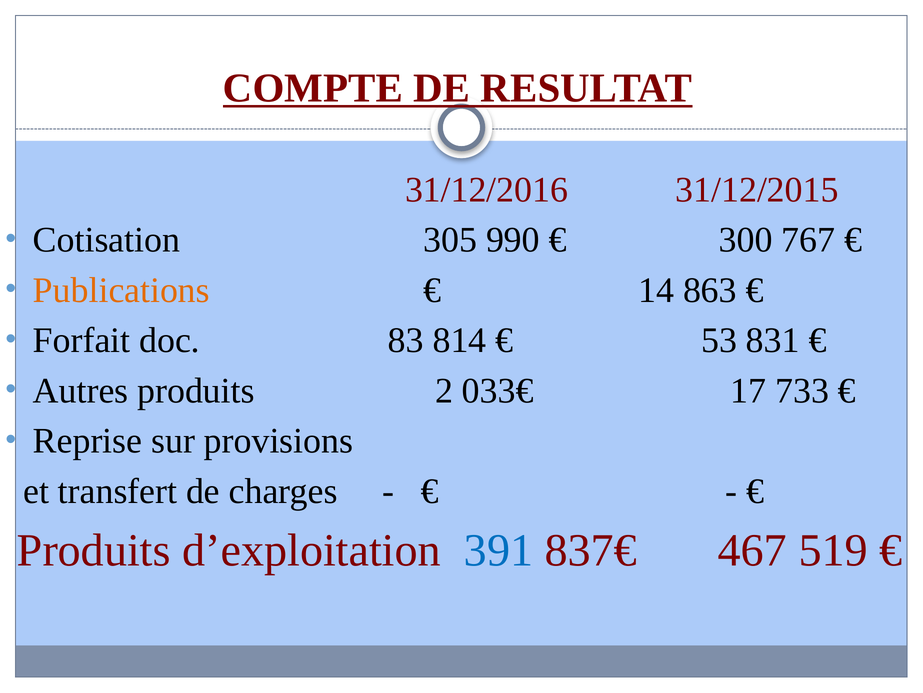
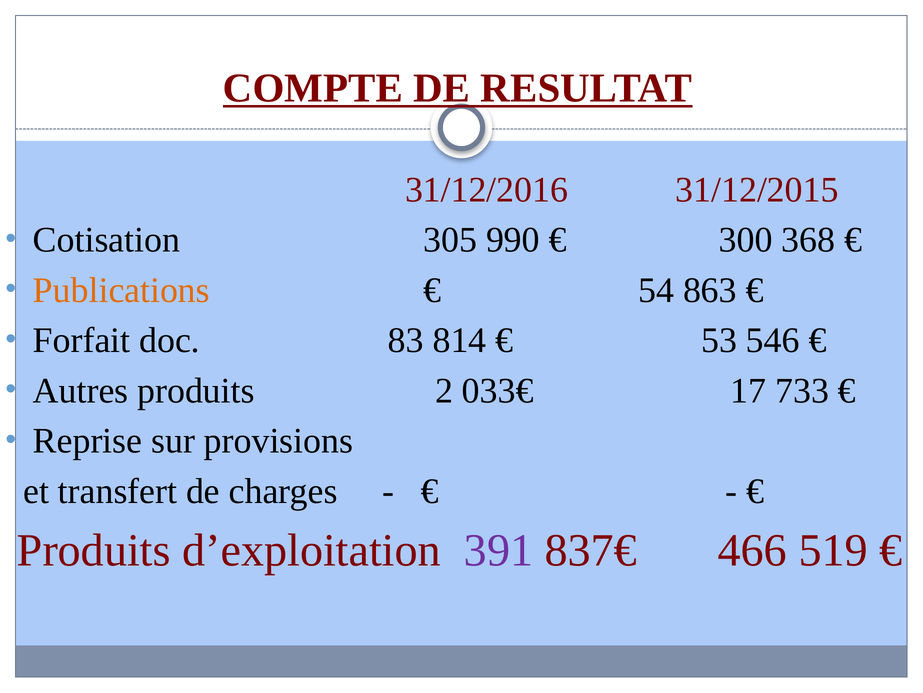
767: 767 -> 368
14: 14 -> 54
831: 831 -> 546
391 colour: blue -> purple
467: 467 -> 466
